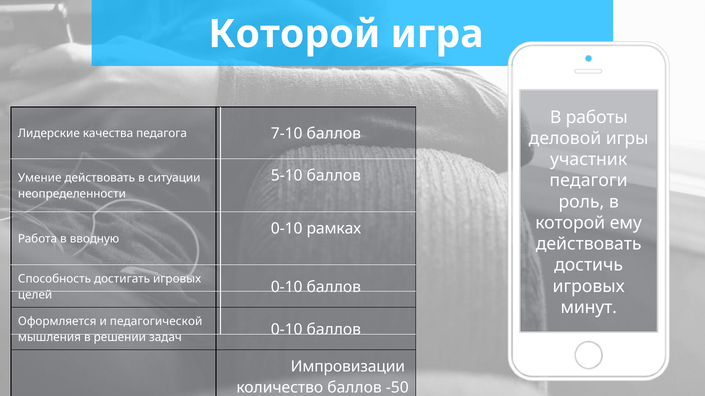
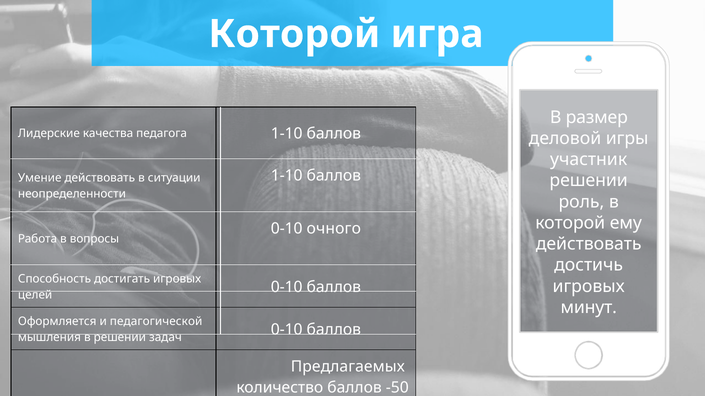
работы: работы -> размер
педагога 7-10: 7-10 -> 1-10
5-10 at (287, 176): 5-10 -> 1-10
педагоги at (589, 181): педагоги -> решении
рамках: рамках -> очного
вводную: вводную -> вопросы
Импровизации: Импровизации -> Предлагаемых
